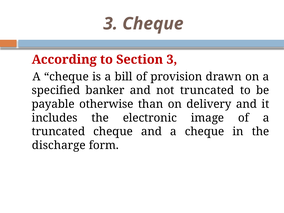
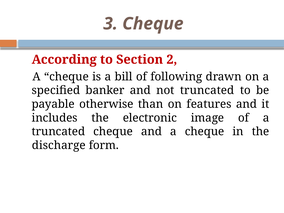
Section 3: 3 -> 2
provision: provision -> following
delivery: delivery -> features
